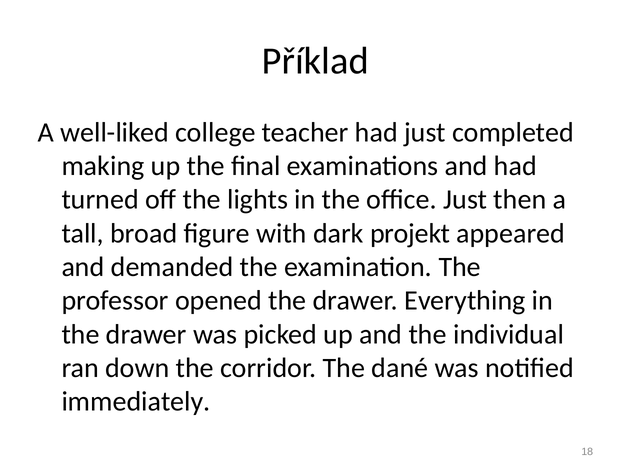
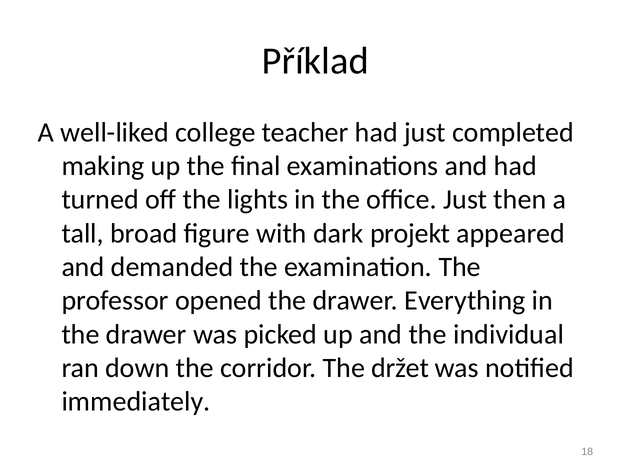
dané: dané -> držet
